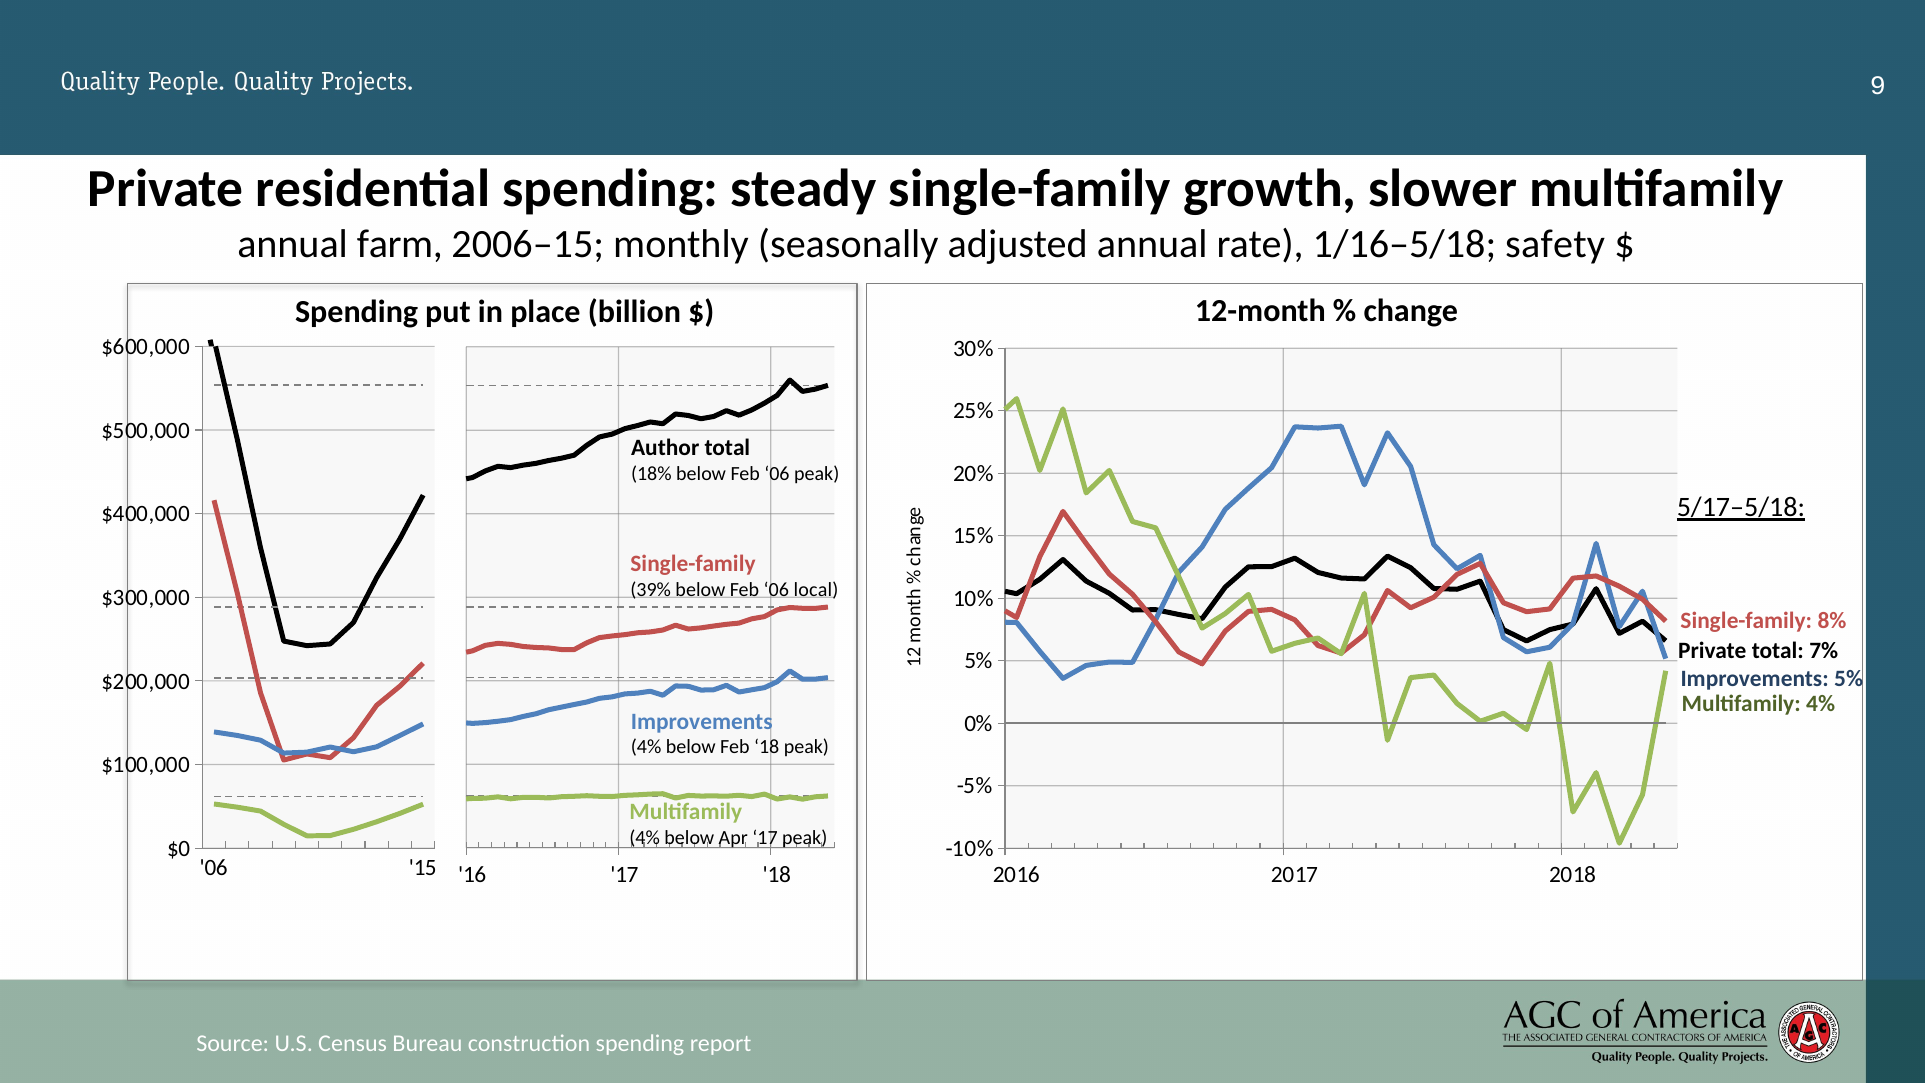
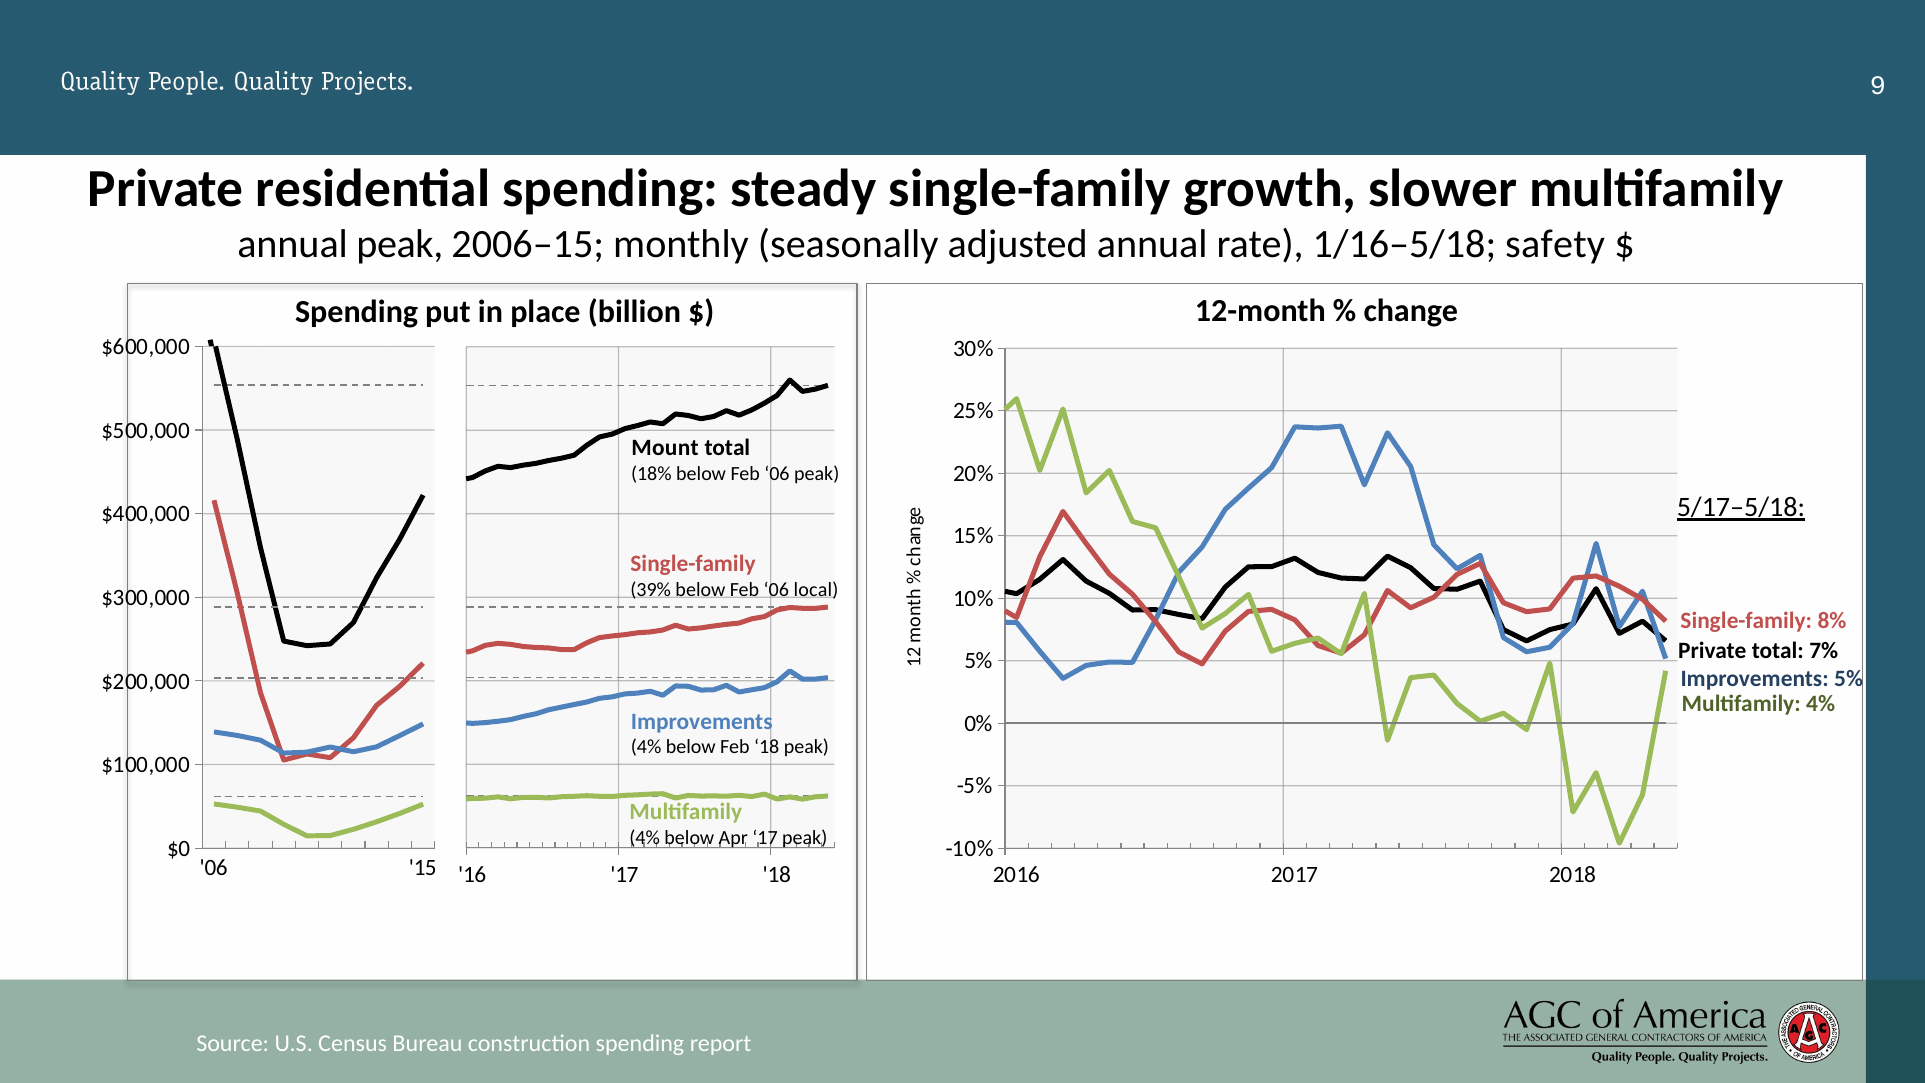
annual farm: farm -> peak
Author: Author -> Mount
